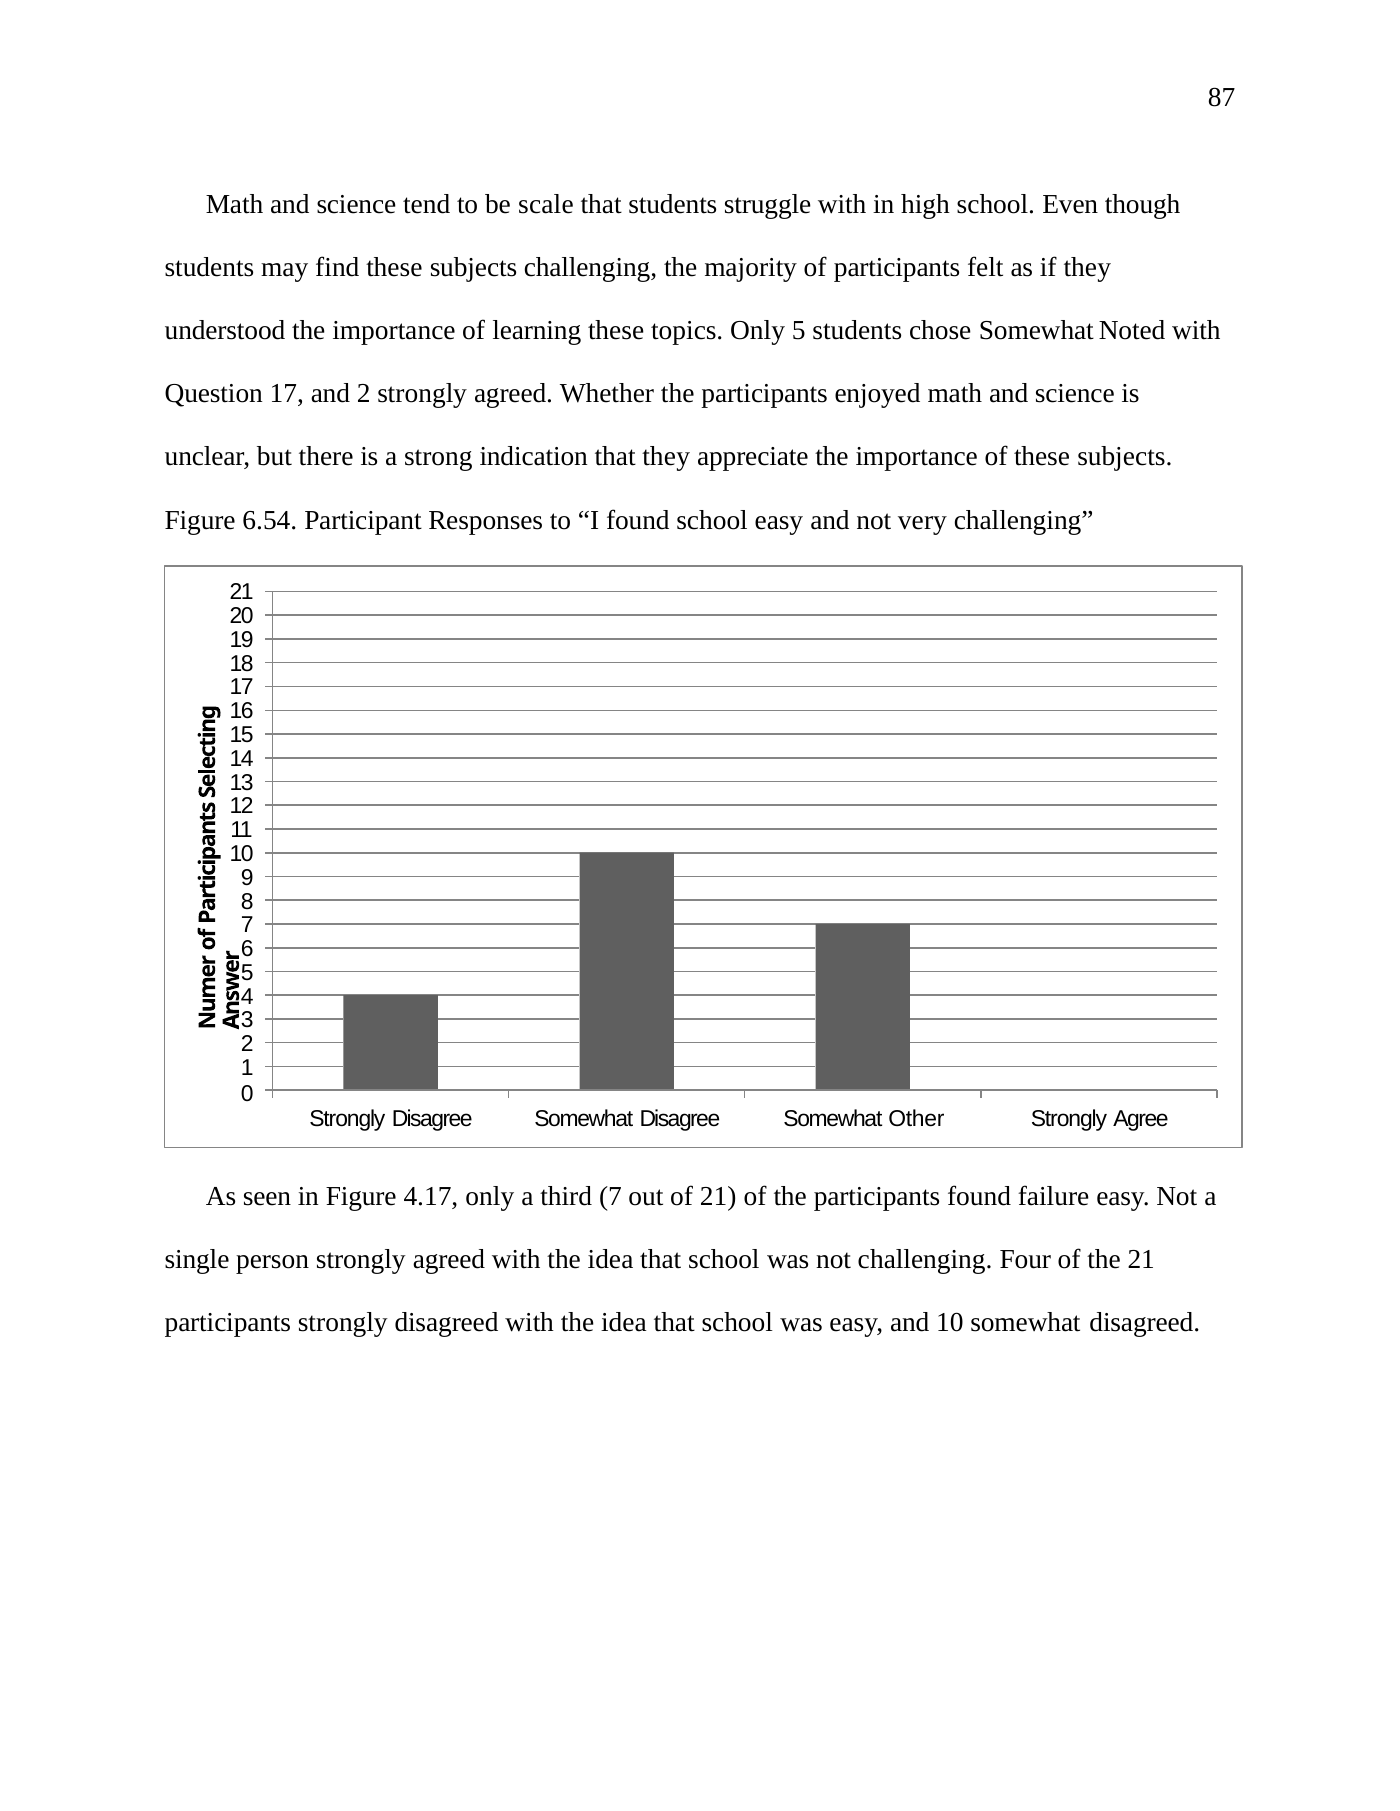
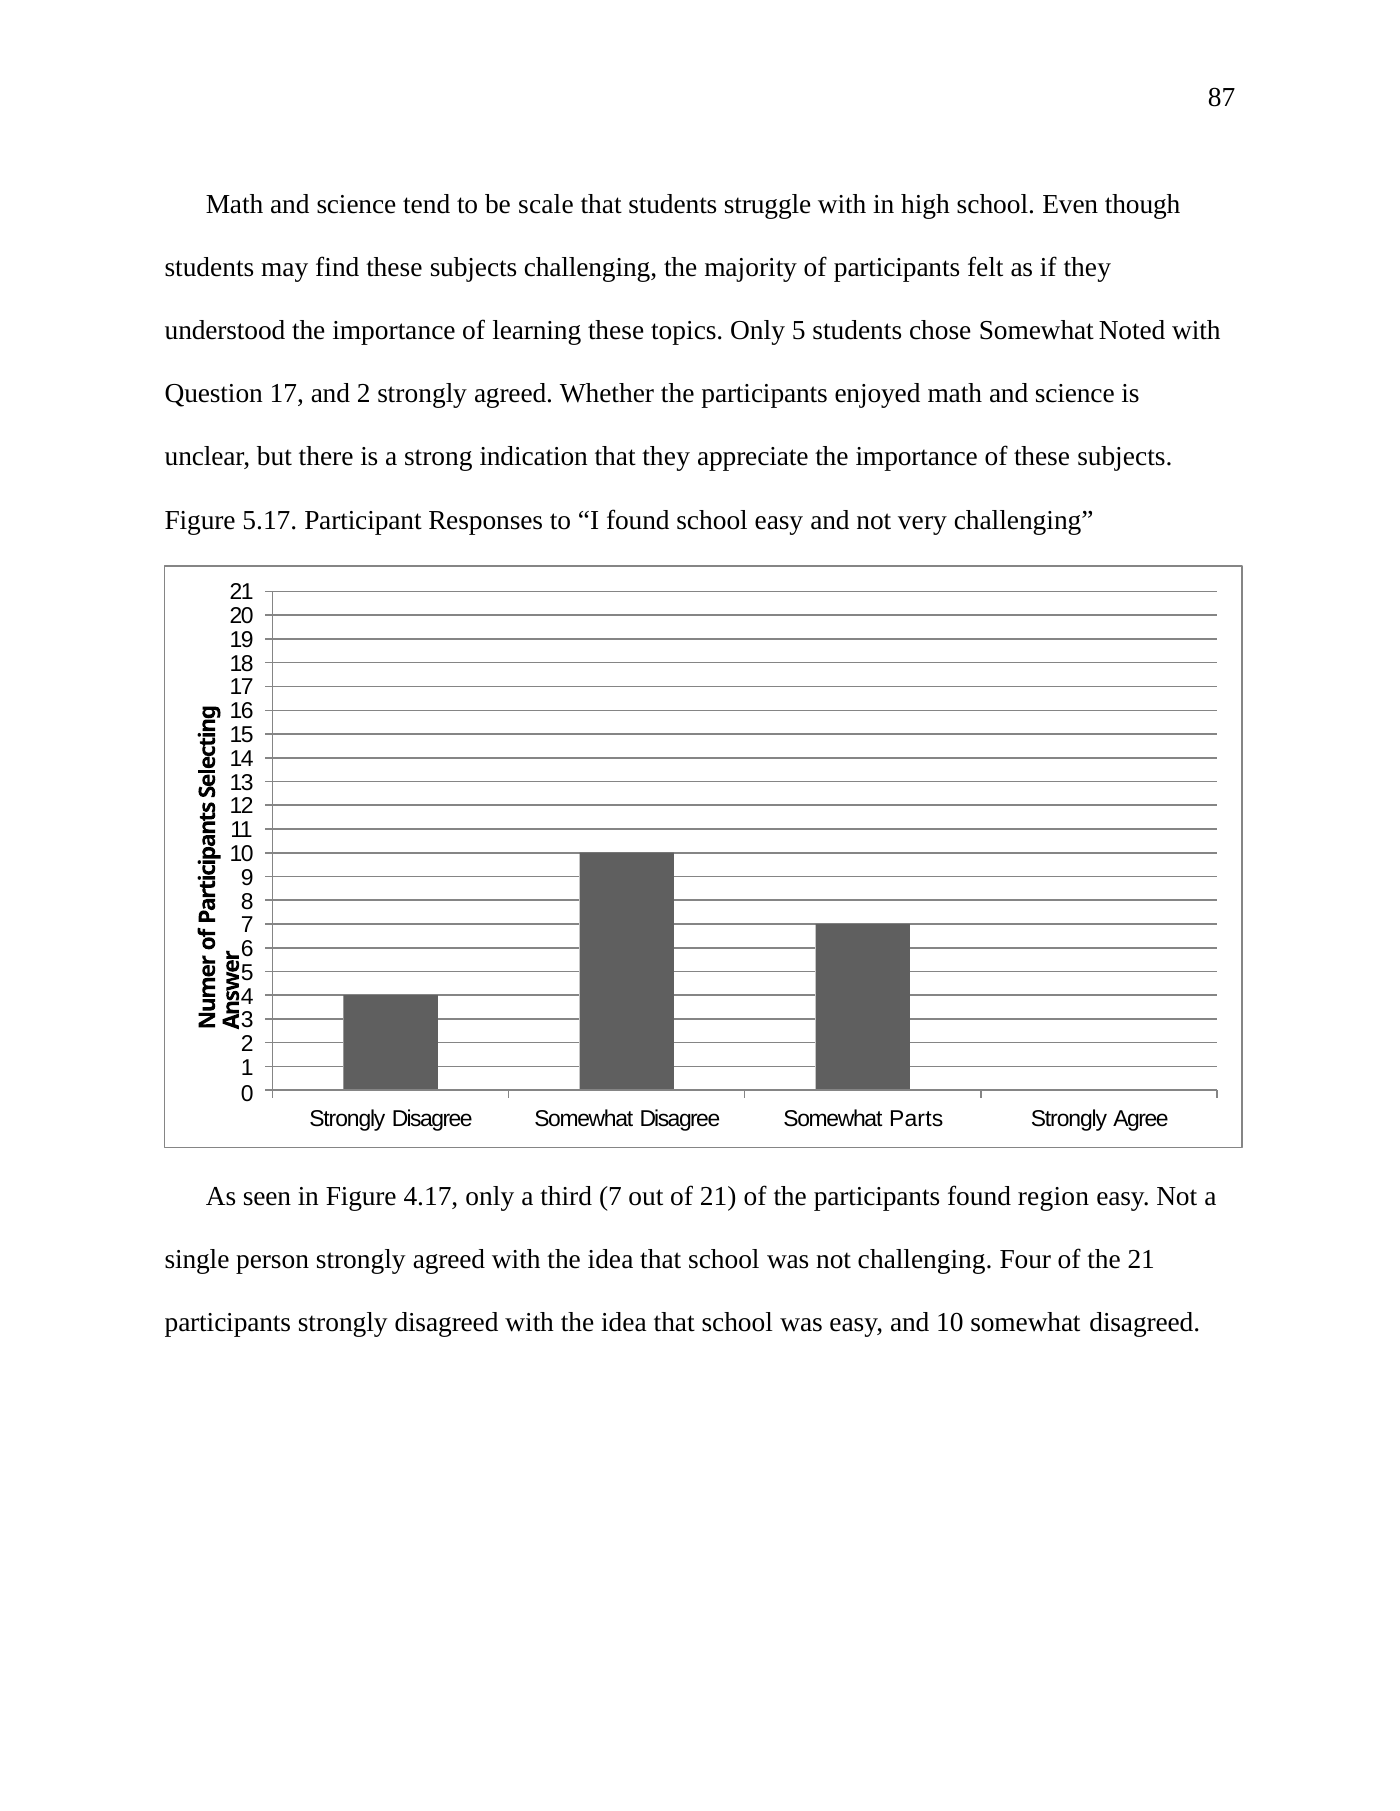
6.54: 6.54 -> 5.17
Other: Other -> Parts
failure: failure -> region
